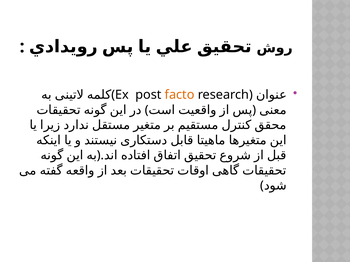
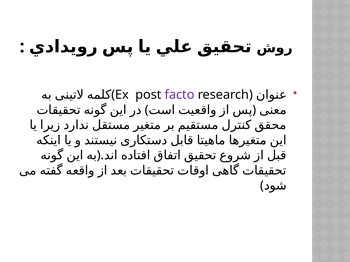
facto colour: orange -> purple
